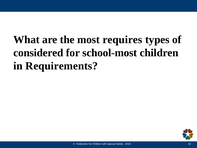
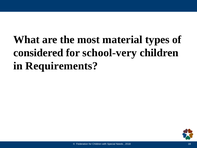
requires: requires -> material
school-most: school-most -> school-very
